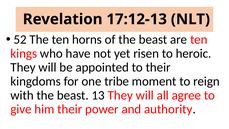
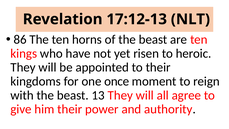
52: 52 -> 86
tribe: tribe -> once
